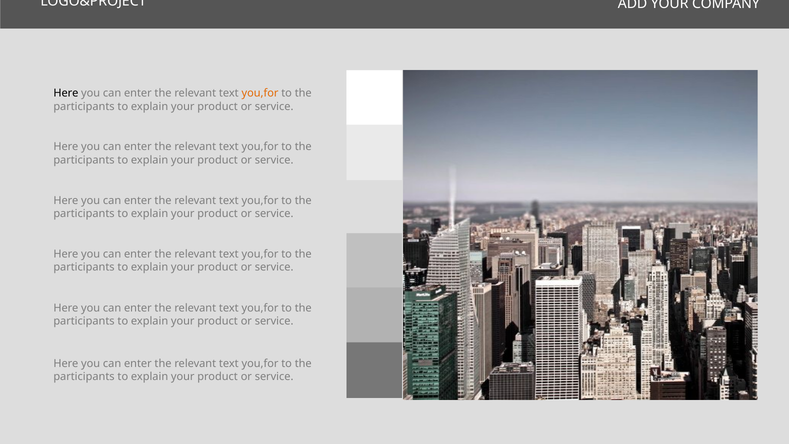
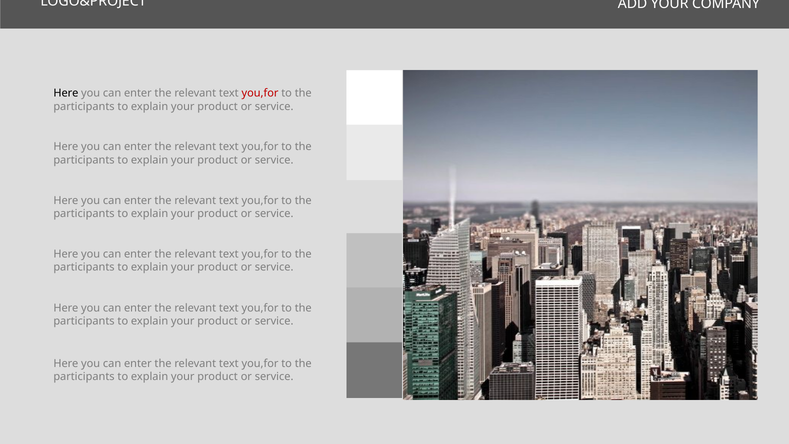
you,for at (260, 93) colour: orange -> red
